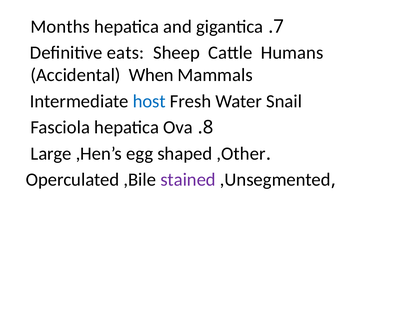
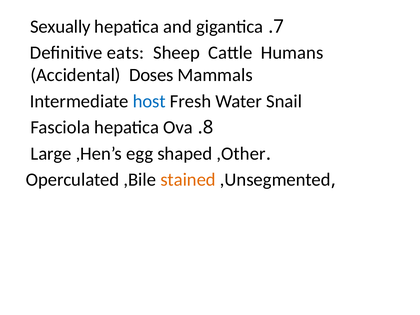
Months: Months -> Sexually
When: When -> Doses
stained colour: purple -> orange
